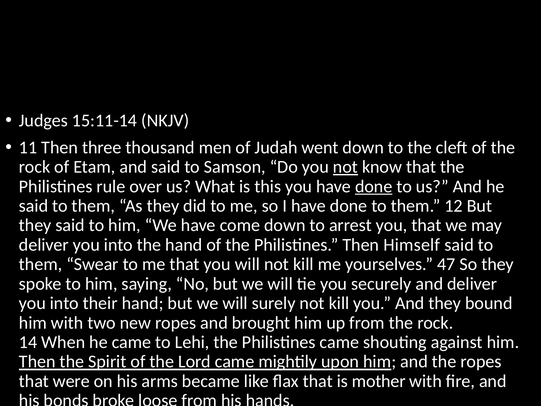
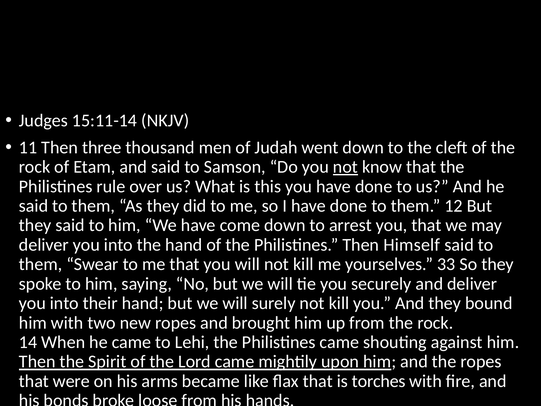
done at (374, 186) underline: present -> none
47: 47 -> 33
mother: mother -> torches
